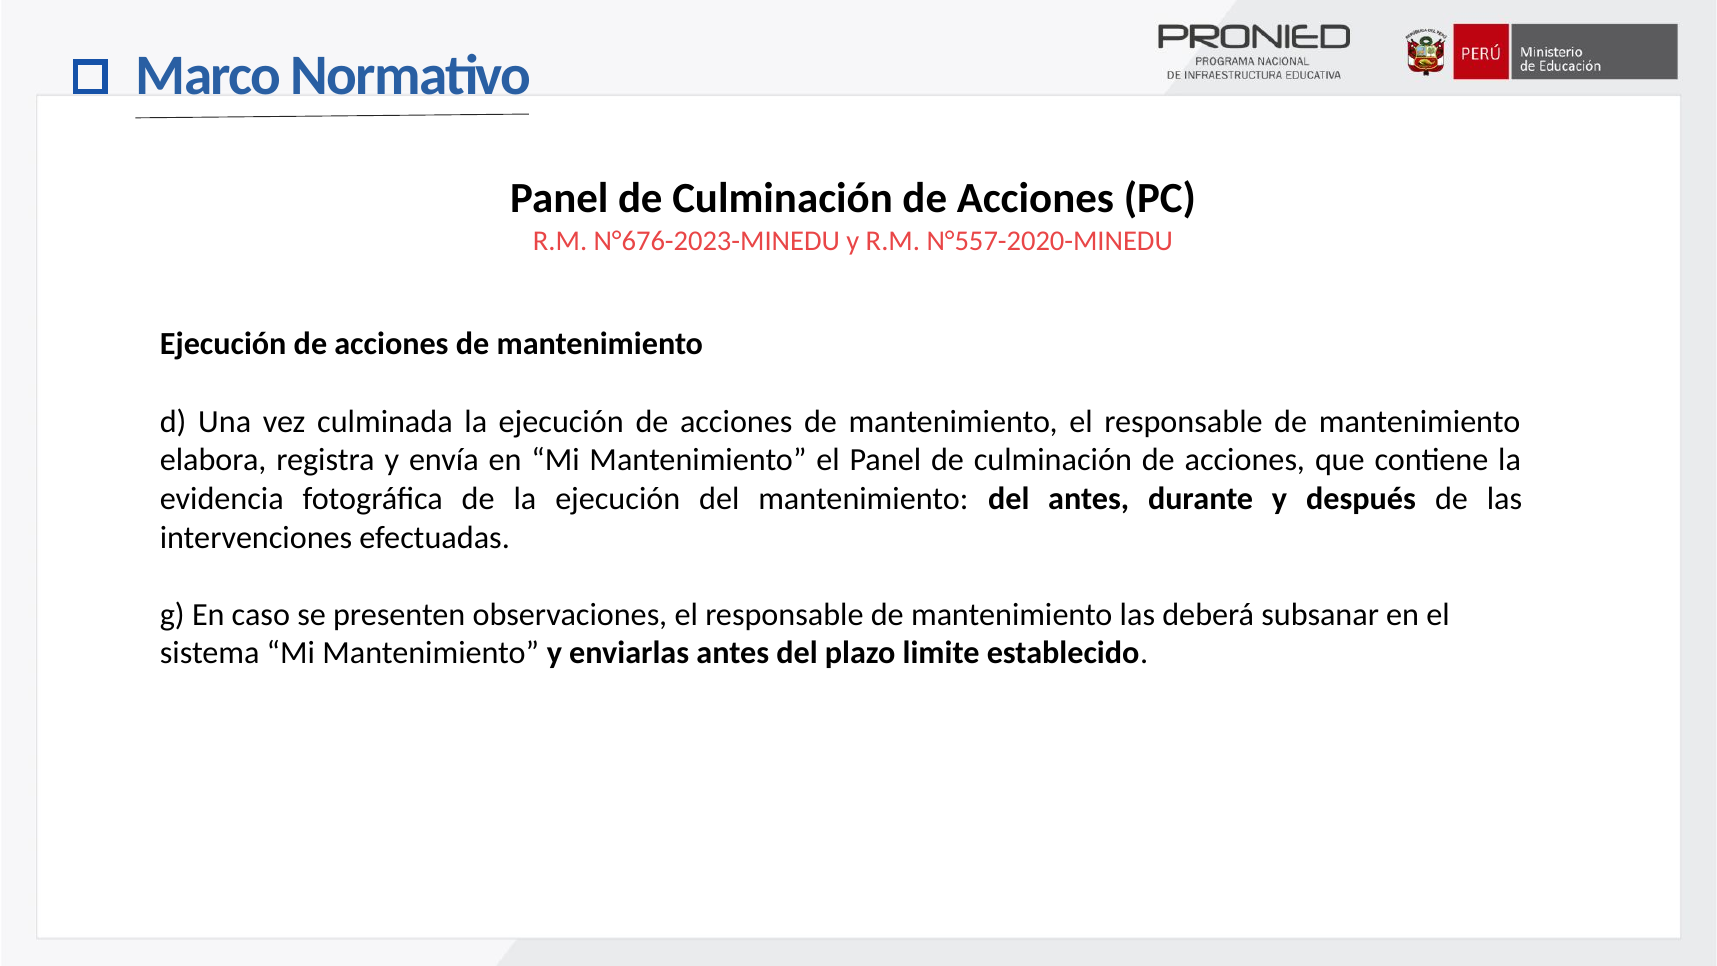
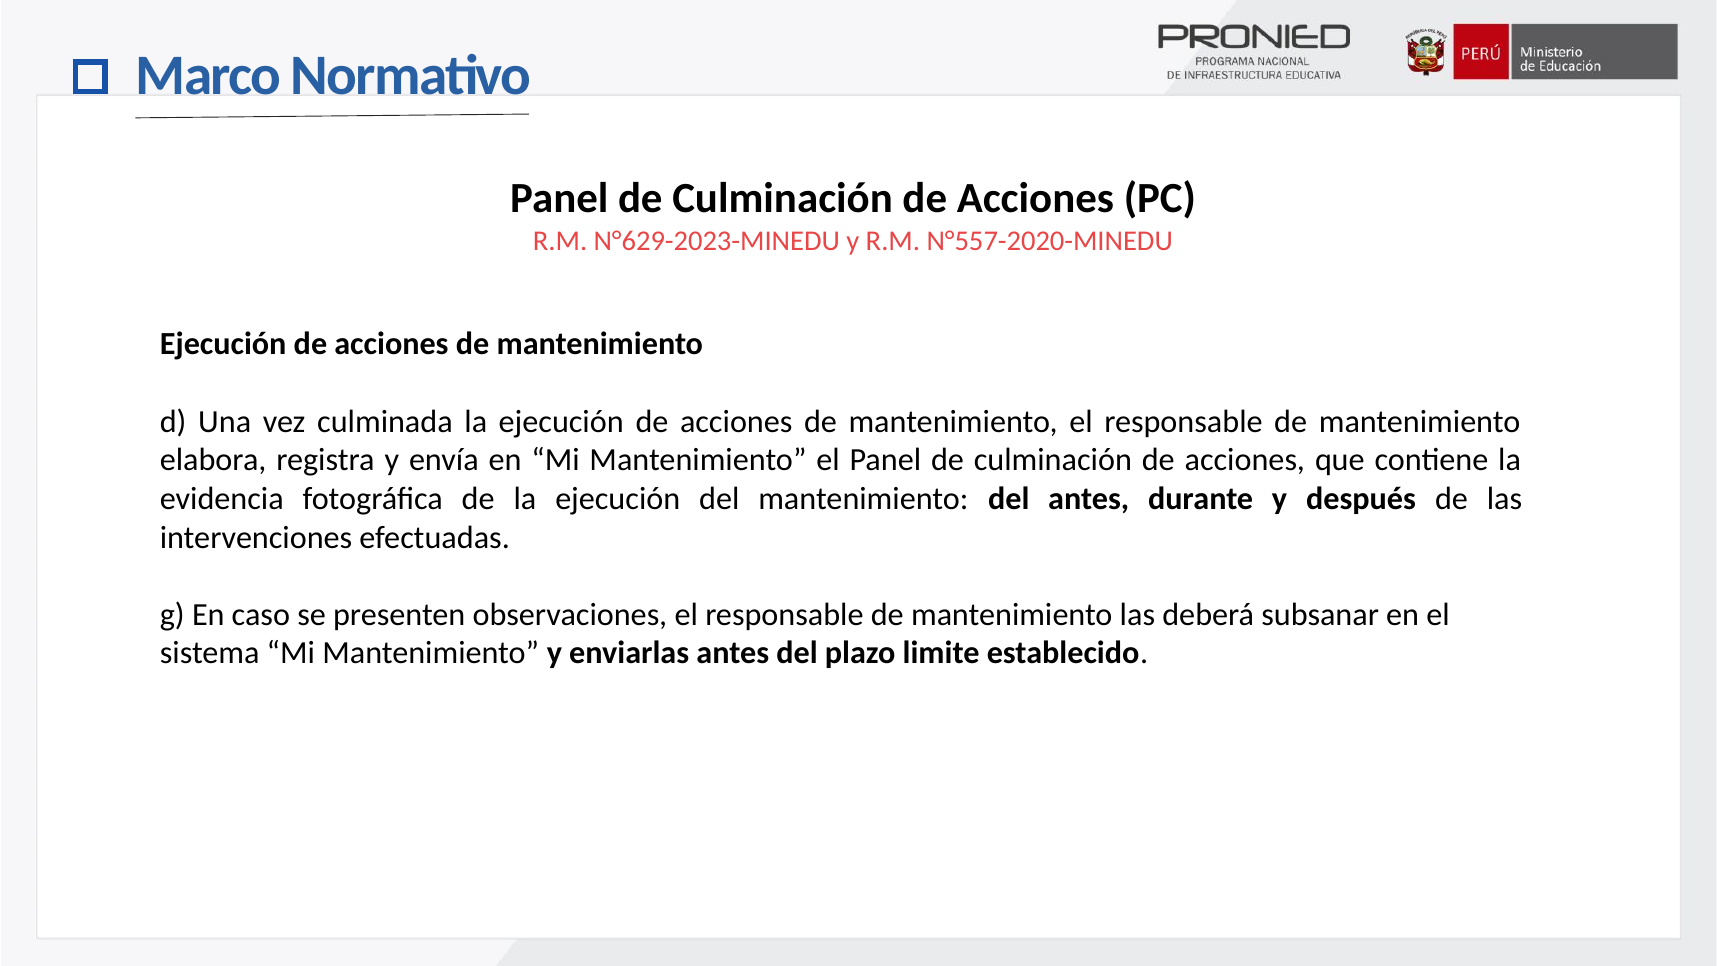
N°676-2023-MINEDU: N°676-2023-MINEDU -> N°629-2023-MINEDU
